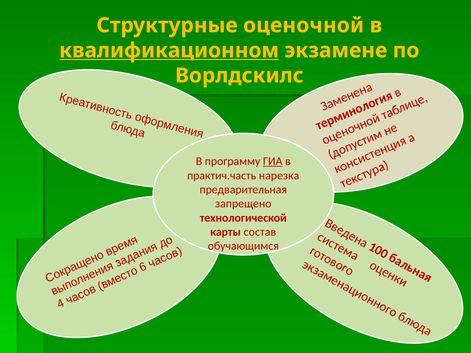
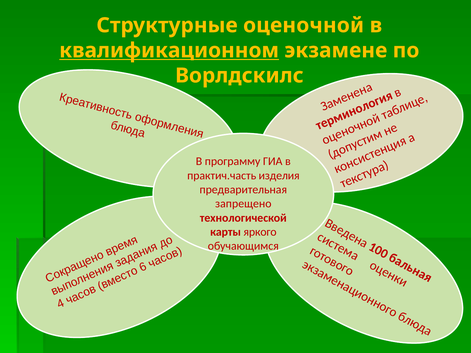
ГИА underline: present -> none
нарезка: нарезка -> изделия
состав: состав -> яркого
